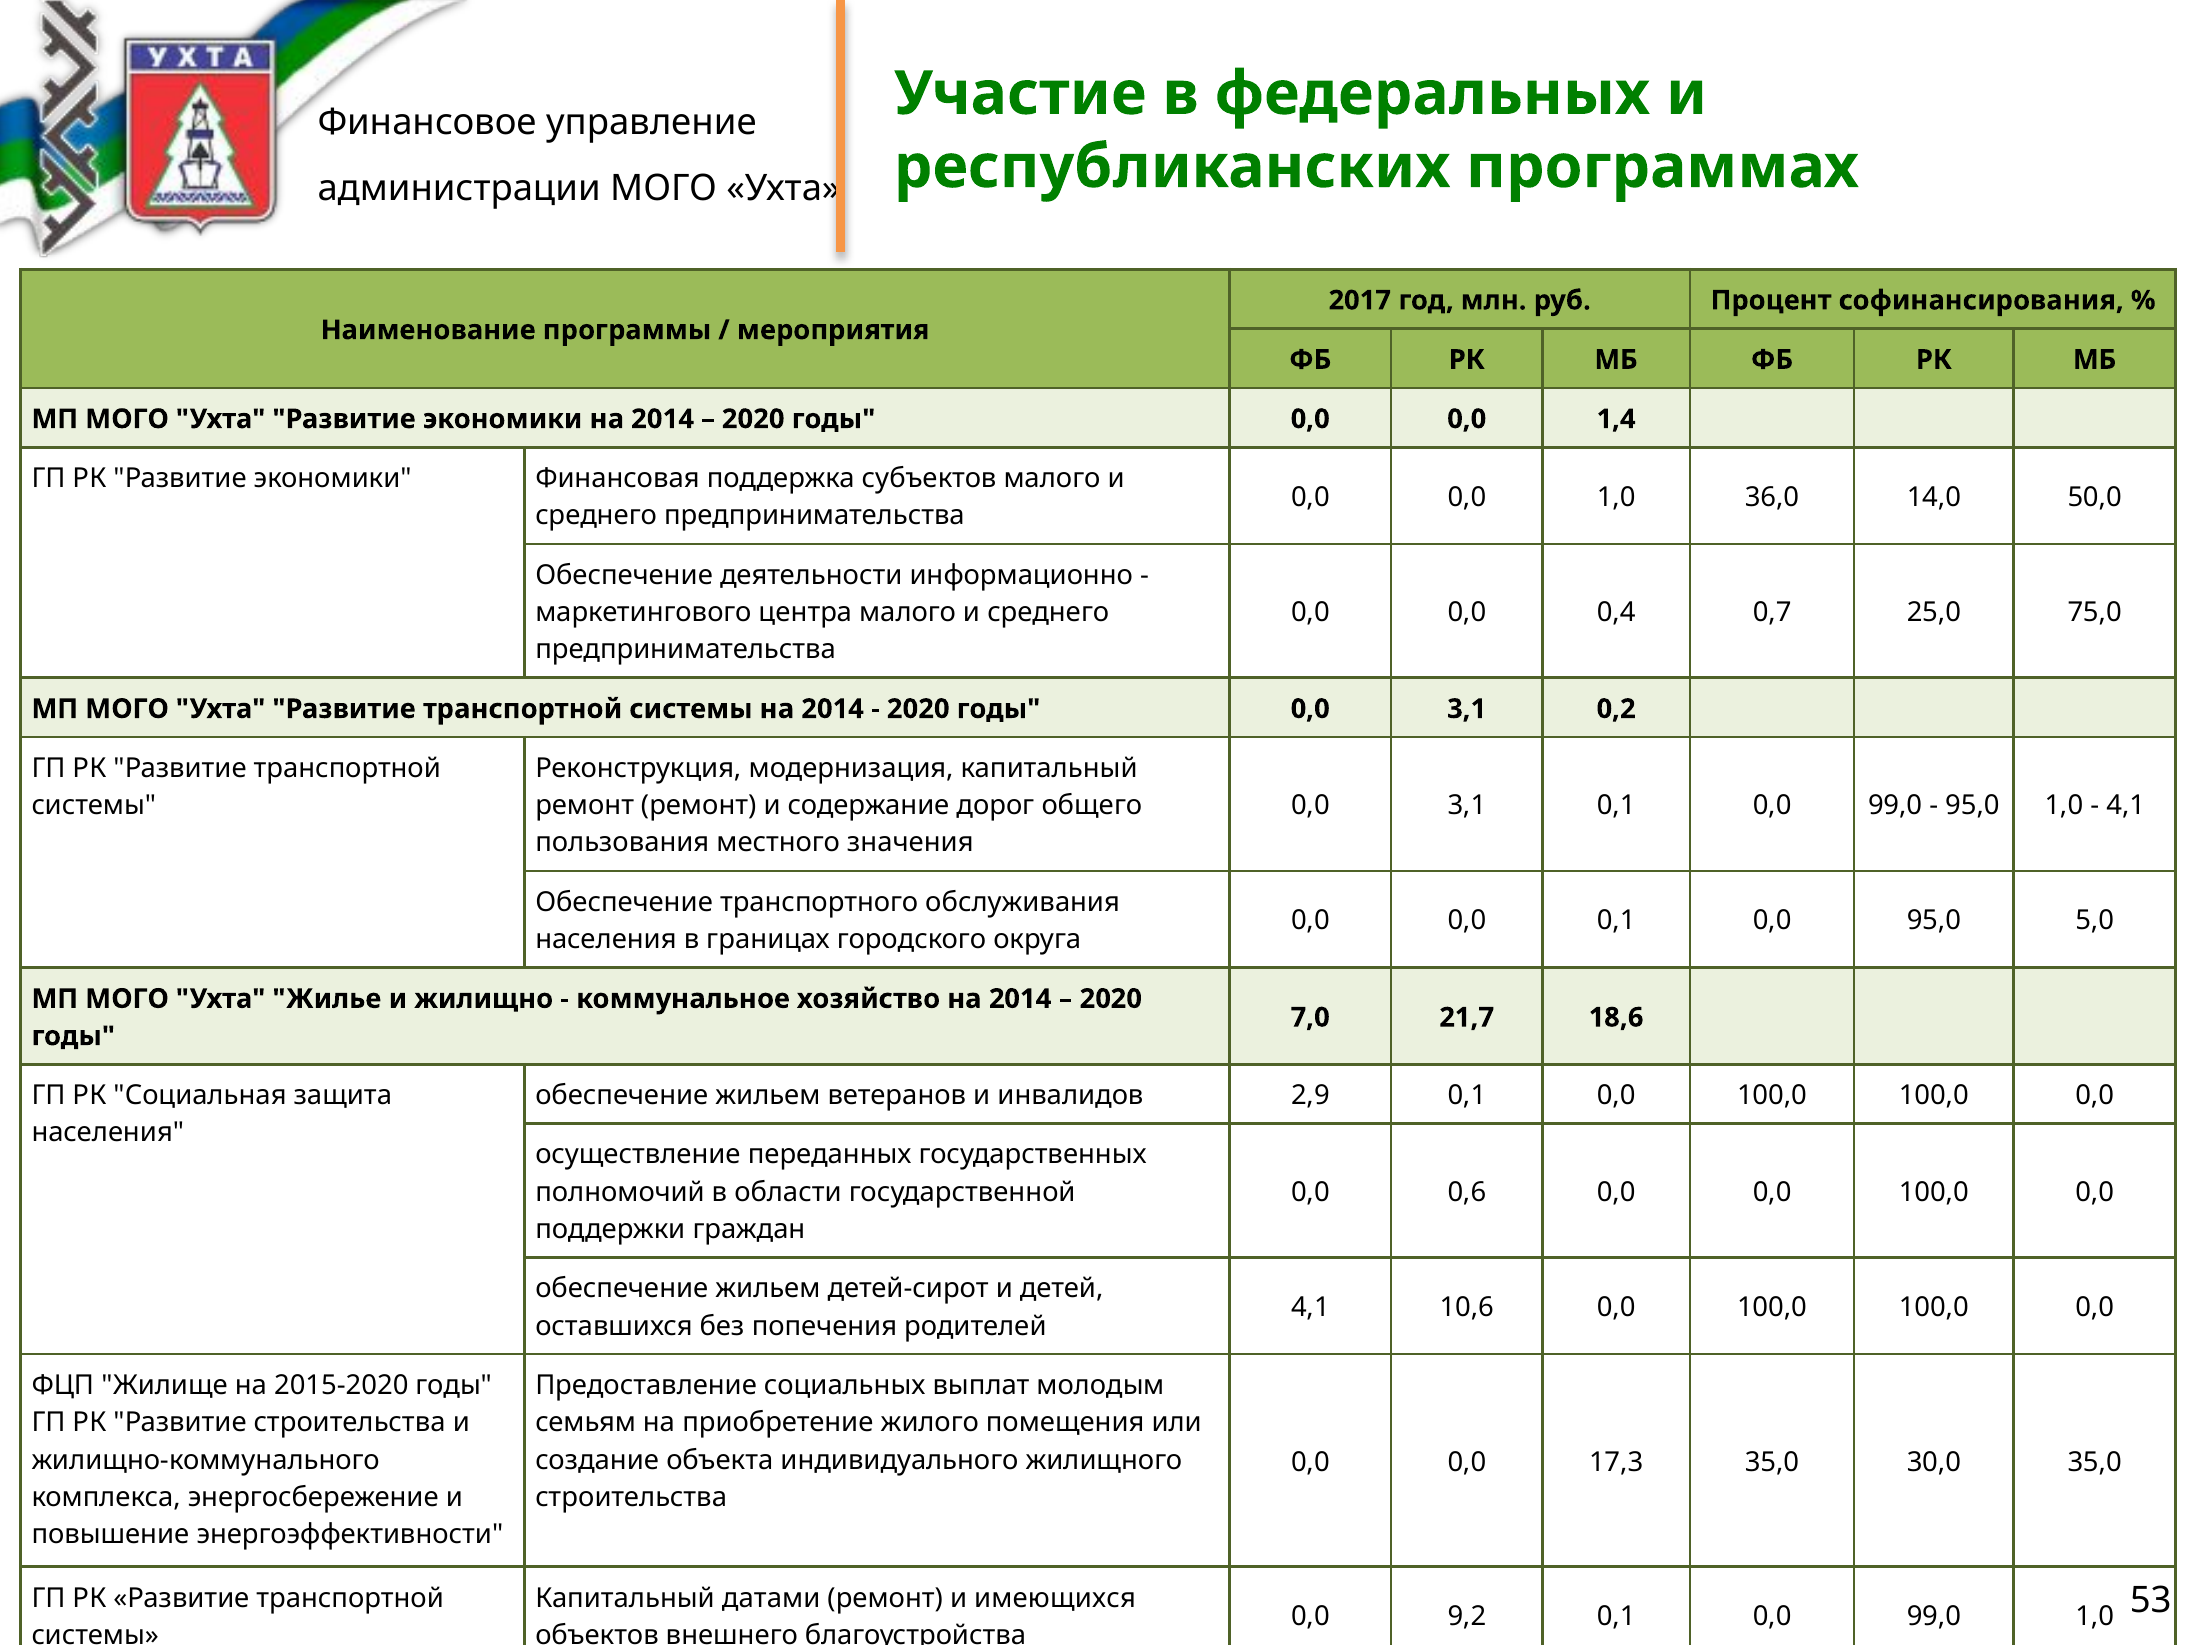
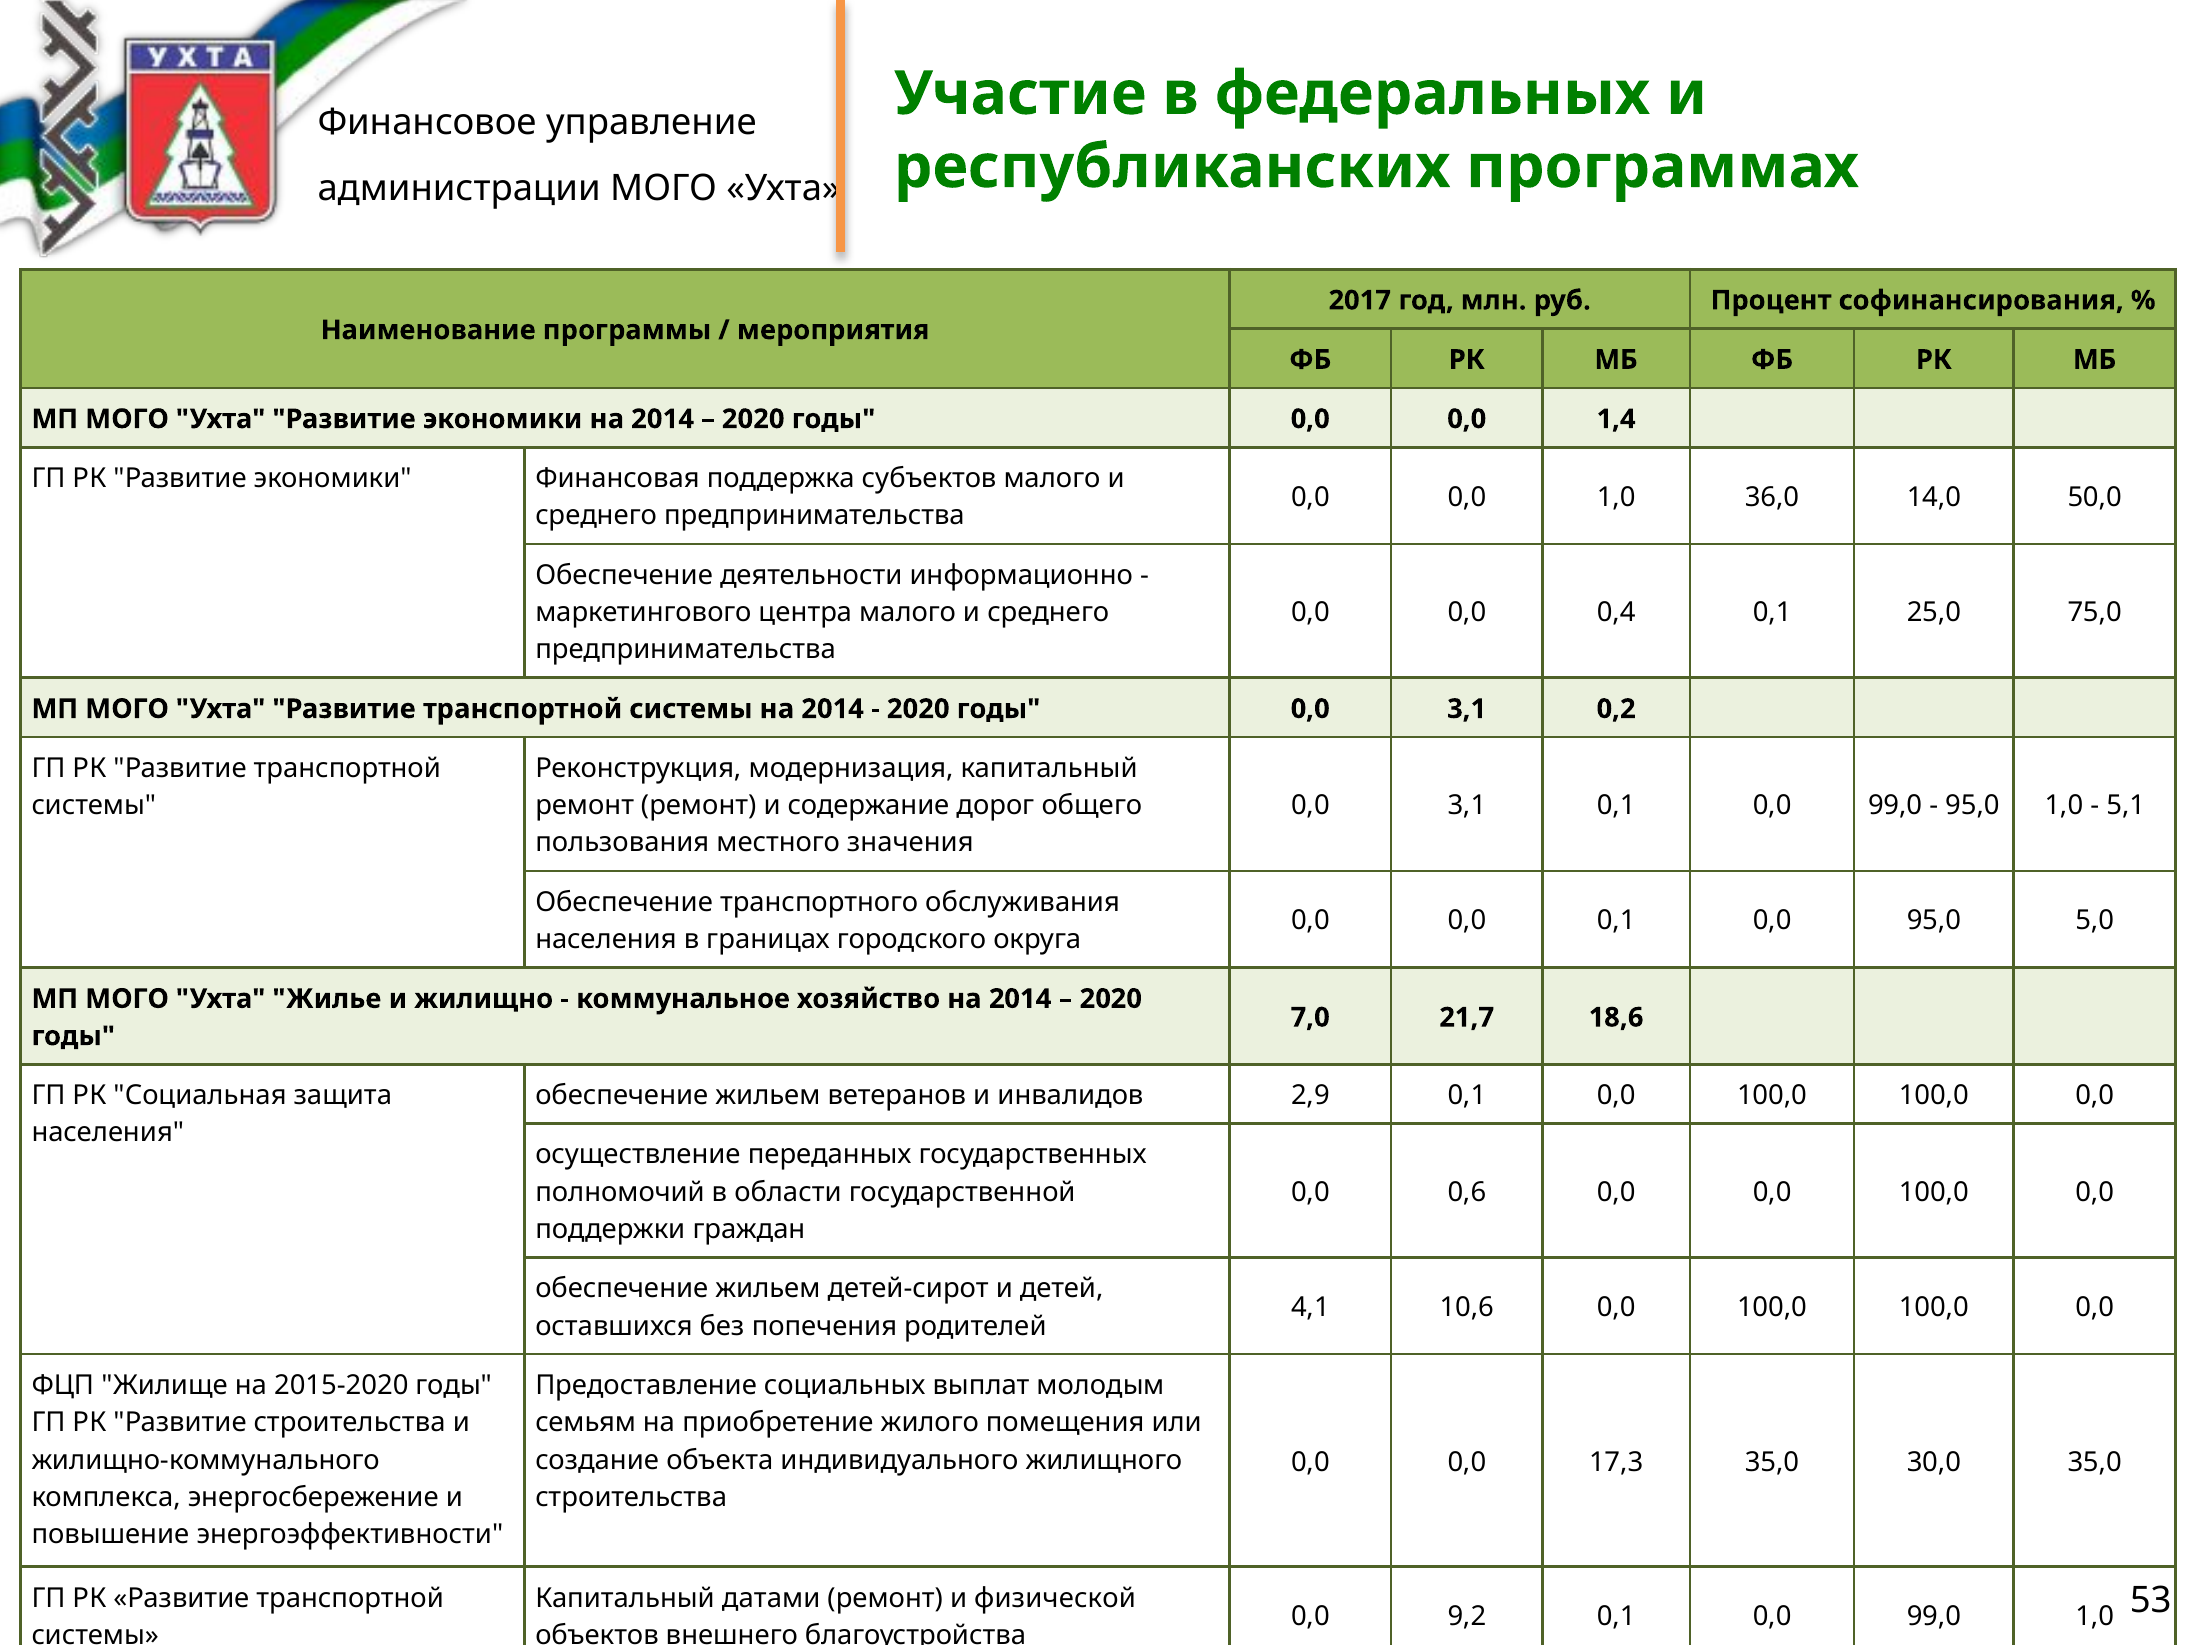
0,4 0,7: 0,7 -> 0,1
4,1 at (2126, 805): 4,1 -> 5,1
имеющихся: имеющихся -> физической
